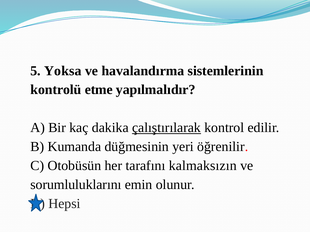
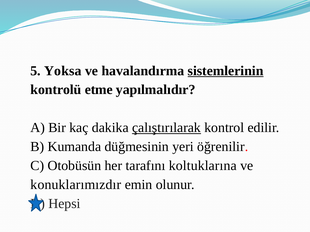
sistemlerinin underline: none -> present
kalmaksızın: kalmaksızın -> koltuklarına
sorumluluklarını: sorumluluklarını -> konuklarımızdır
